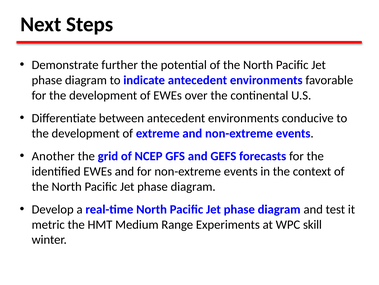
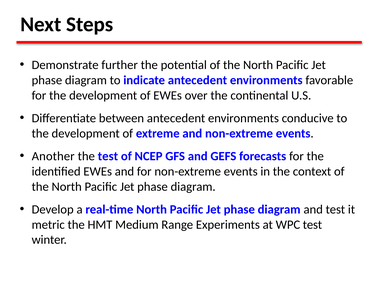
the grid: grid -> test
WPC skill: skill -> test
